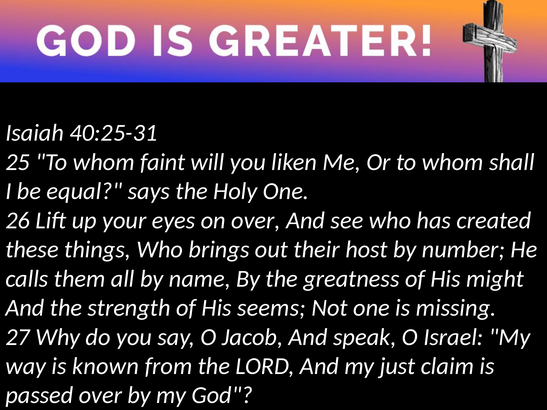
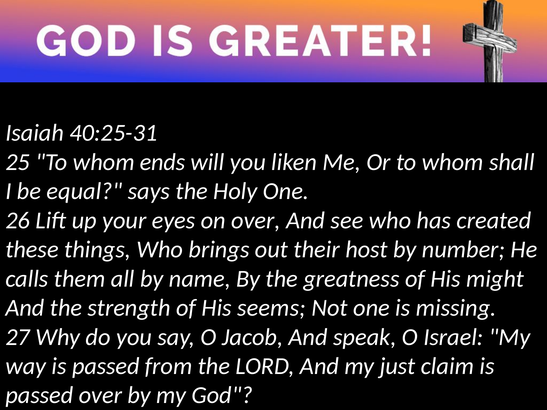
faint: faint -> ends
way is known: known -> passed
